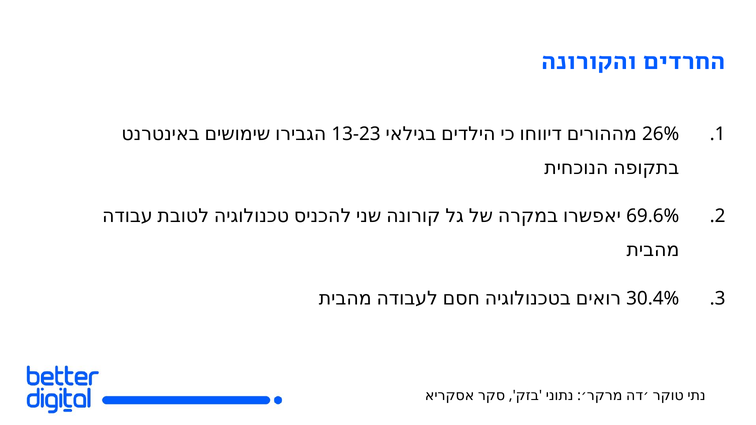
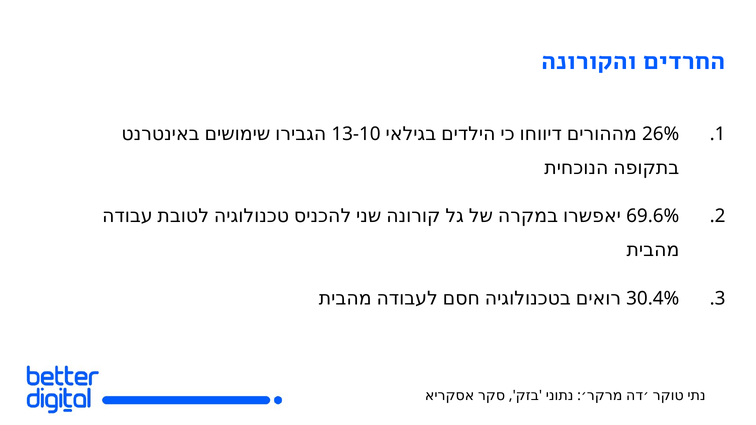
13-23: 13-23 -> 13-10
